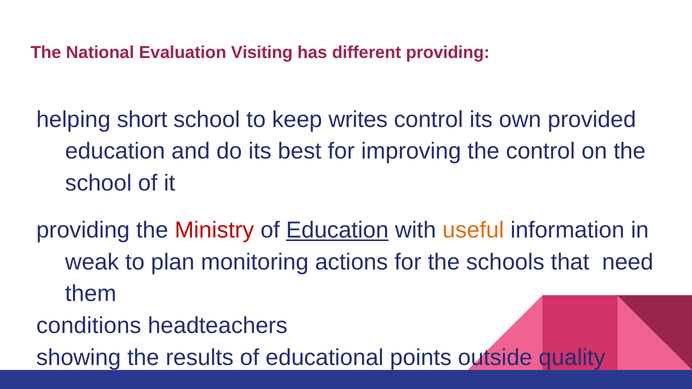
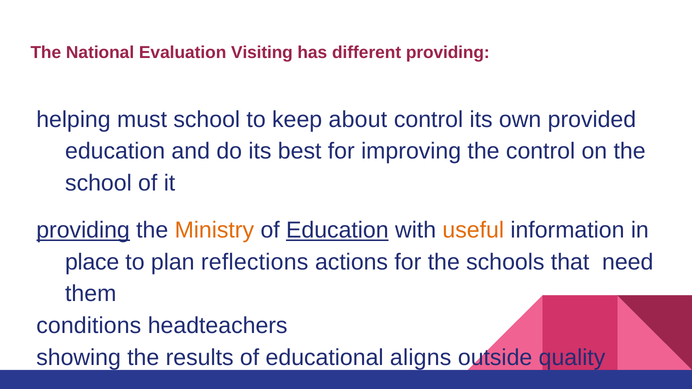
short: short -> must
writes: writes -> about
providing at (83, 230) underline: none -> present
Ministry colour: red -> orange
weak: weak -> place
monitoring: monitoring -> reflections
points: points -> aligns
